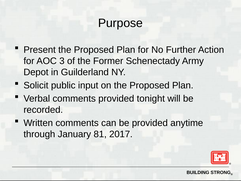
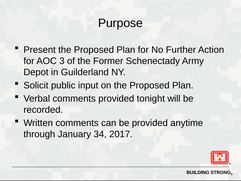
81: 81 -> 34
